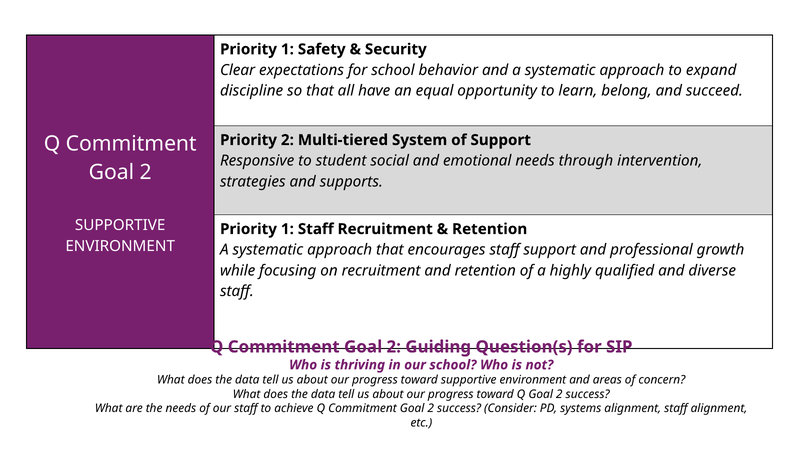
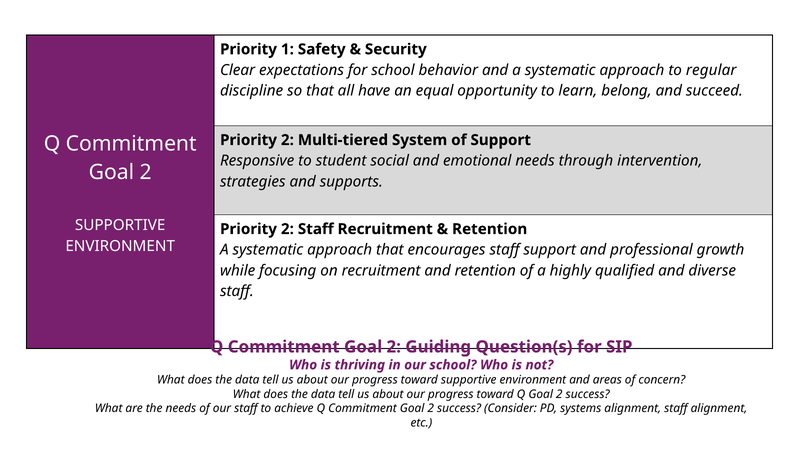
expand: expand -> regular
1 at (287, 229): 1 -> 2
